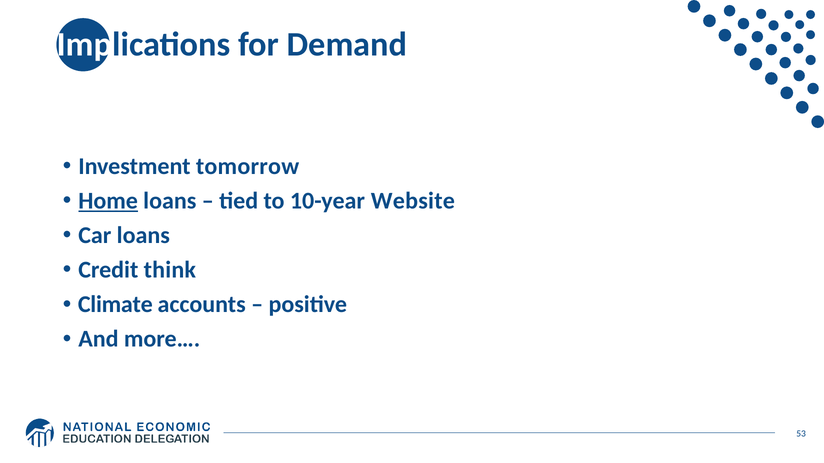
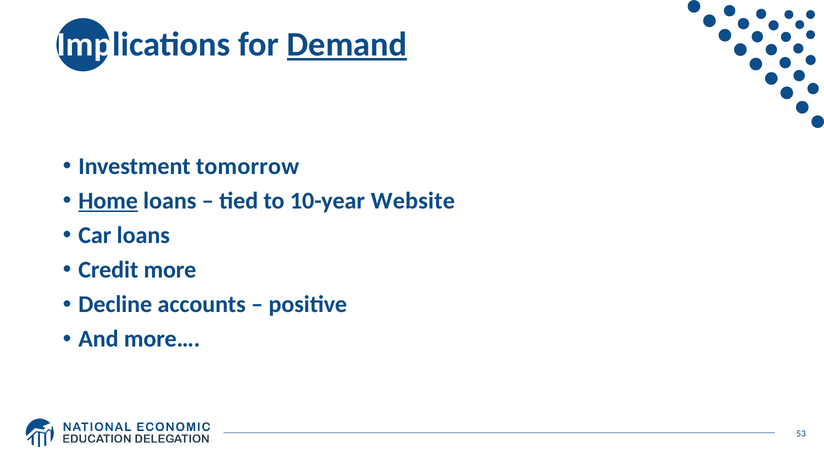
Demand underline: none -> present
think: think -> more
Climate: Climate -> Decline
